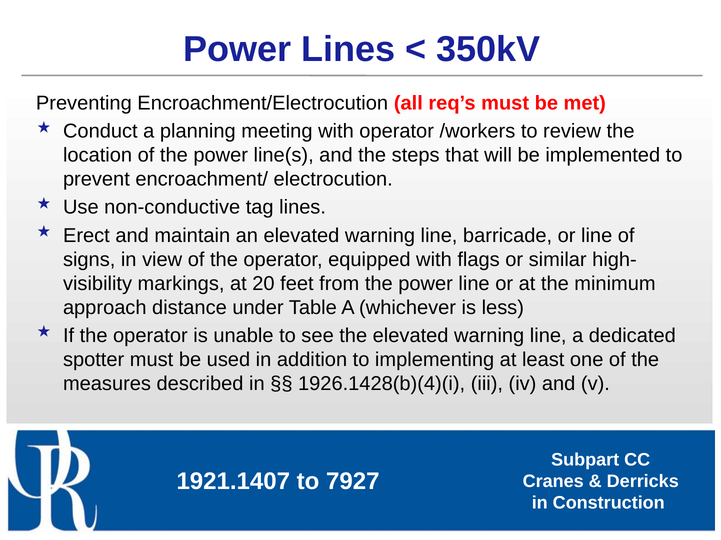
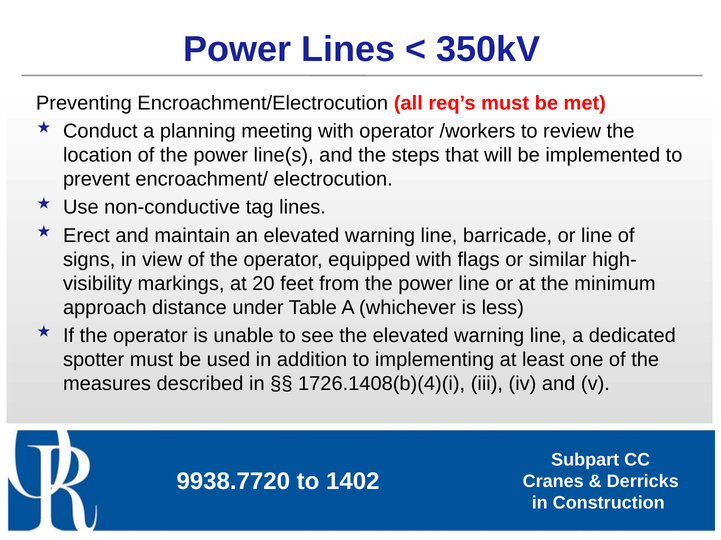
1926.1428(b)(4)(i: 1926.1428(b)(4)(i -> 1726.1408(b)(4)(i
1921.1407: 1921.1407 -> 9938.7720
7927: 7927 -> 1402
